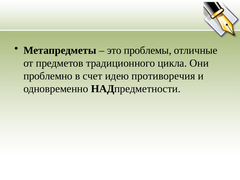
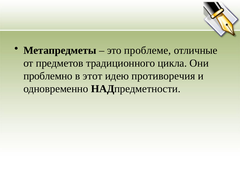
проблемы: проблемы -> проблеме
счет: счет -> этот
